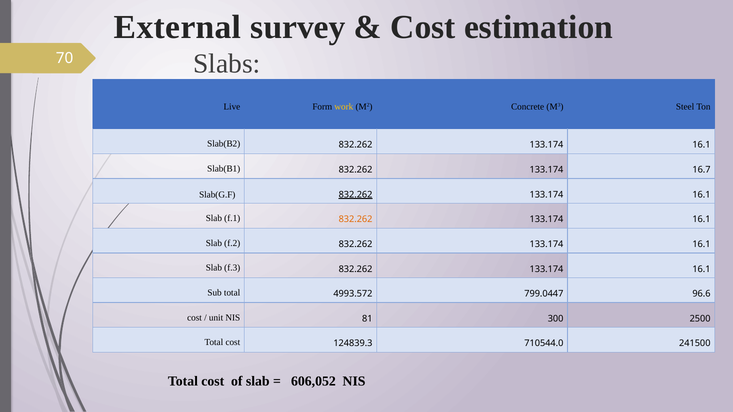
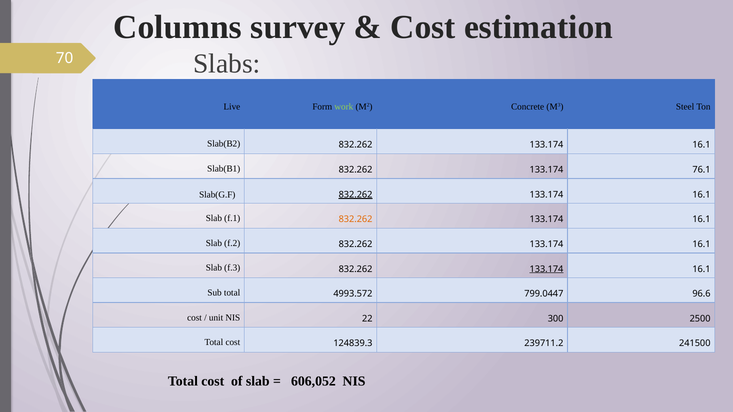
External: External -> Columns
work colour: yellow -> light green
16.7: 16.7 -> 76.1
133.174 at (546, 269) underline: none -> present
81: 81 -> 22
710544.0: 710544.0 -> 239711.2
